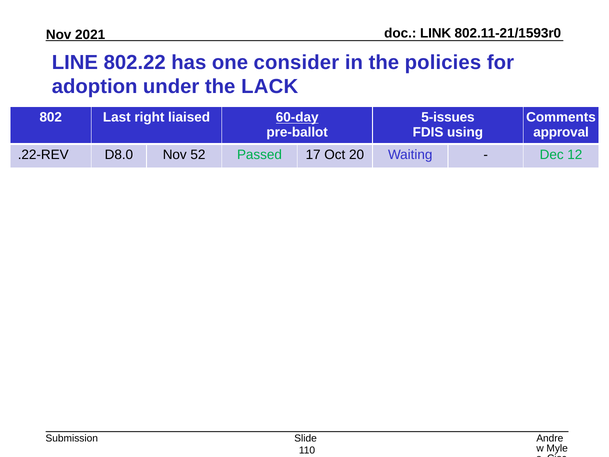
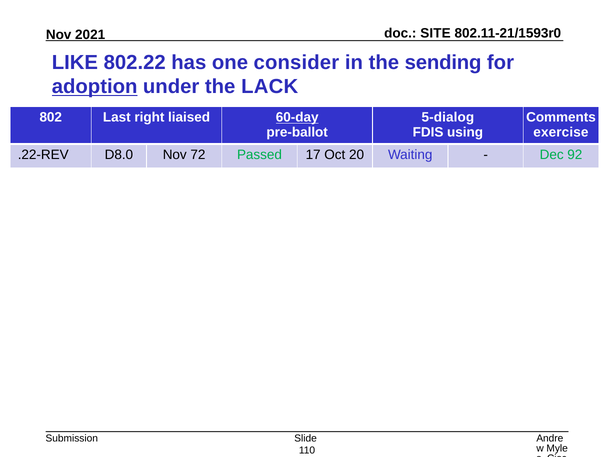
LINK: LINK -> SITE
LINE: LINE -> LIKE
policies: policies -> sending
adoption underline: none -> present
5-issues: 5-issues -> 5-dialog
approval: approval -> exercise
52: 52 -> 72
12: 12 -> 92
